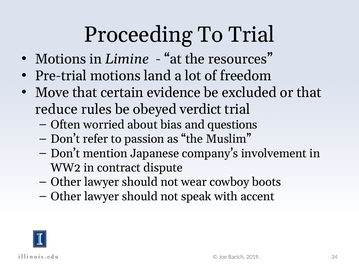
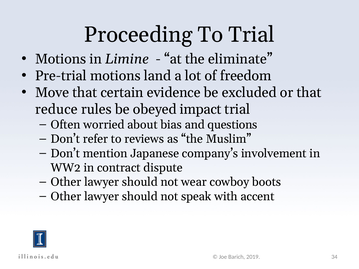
resources: resources -> eliminate
verdict: verdict -> impact
passion: passion -> reviews
